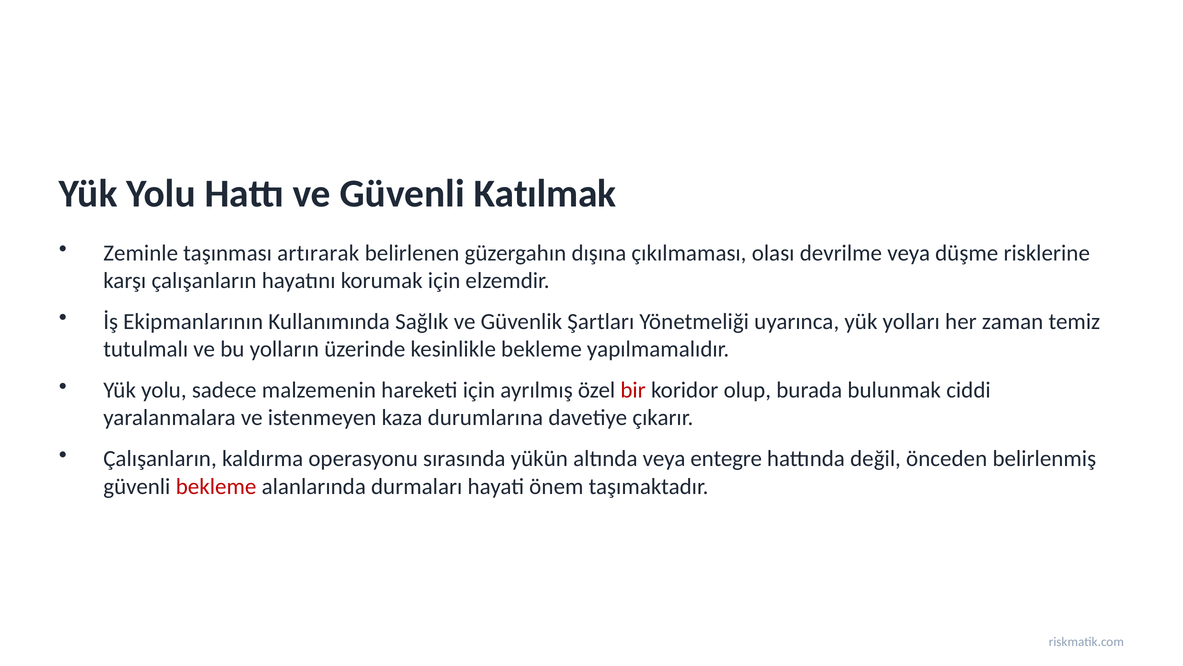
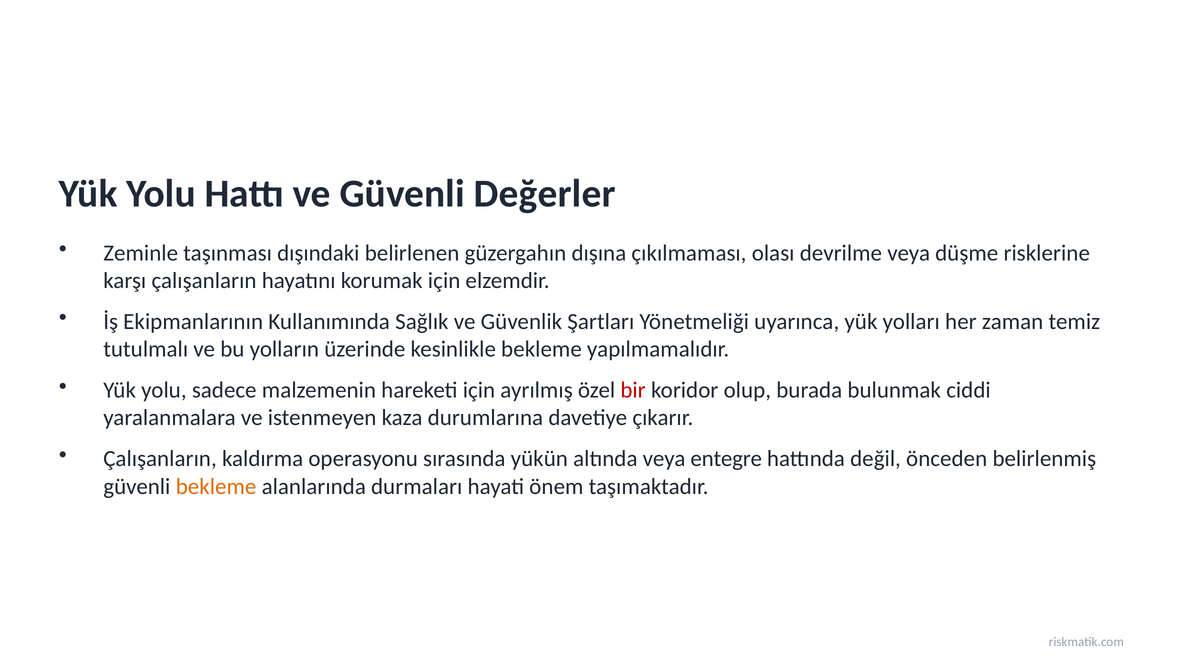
Katılmak: Katılmak -> Değerler
artırarak: artırarak -> dışındaki
bekleme at (216, 486) colour: red -> orange
